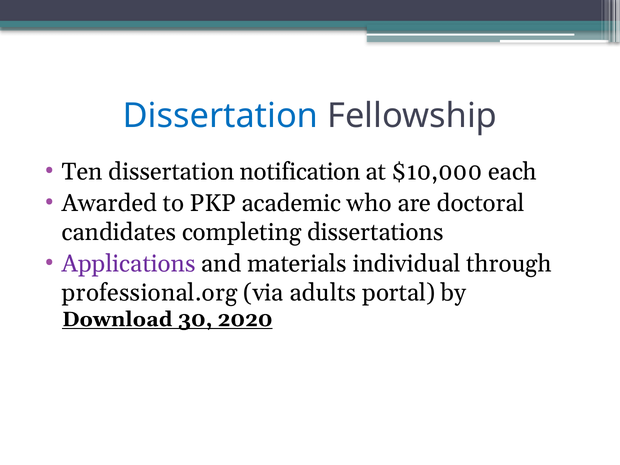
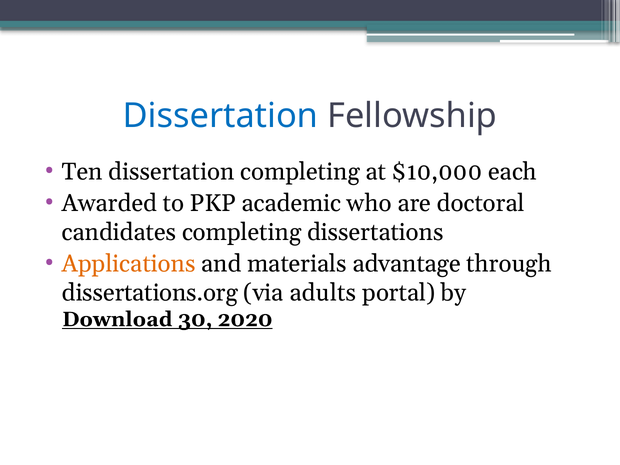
dissertation notification: notification -> completing
Applications colour: purple -> orange
individual: individual -> advantage
professional.org: professional.org -> dissertations.org
